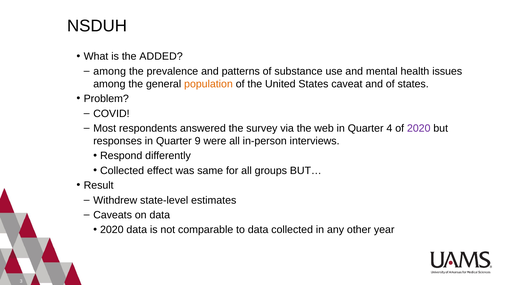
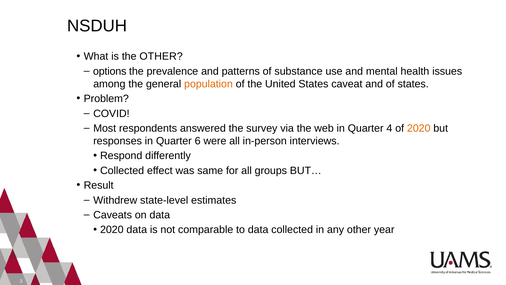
the ADDED: ADDED -> OTHER
among at (110, 71): among -> options
2020 at (419, 128) colour: purple -> orange
9: 9 -> 6
